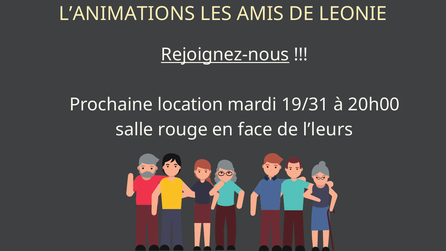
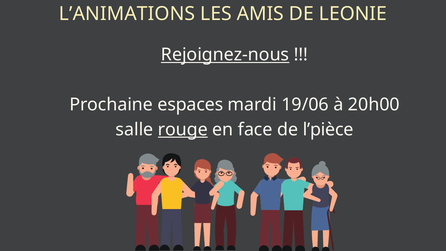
location: location -> espaces
19/31: 19/31 -> 19/06
rouge underline: none -> present
l’leurs: l’leurs -> l’pièce
